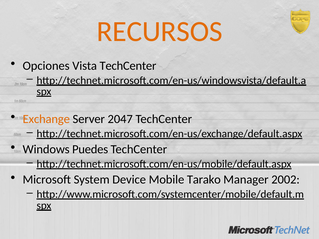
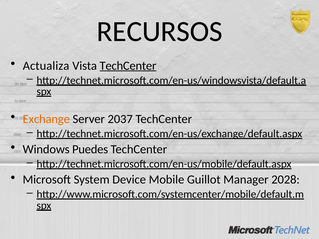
RECURSOS colour: orange -> black
Opciones: Opciones -> Actualiza
TechCenter at (128, 66) underline: none -> present
2047: 2047 -> 2037
Tarako: Tarako -> Guillot
2002: 2002 -> 2028
